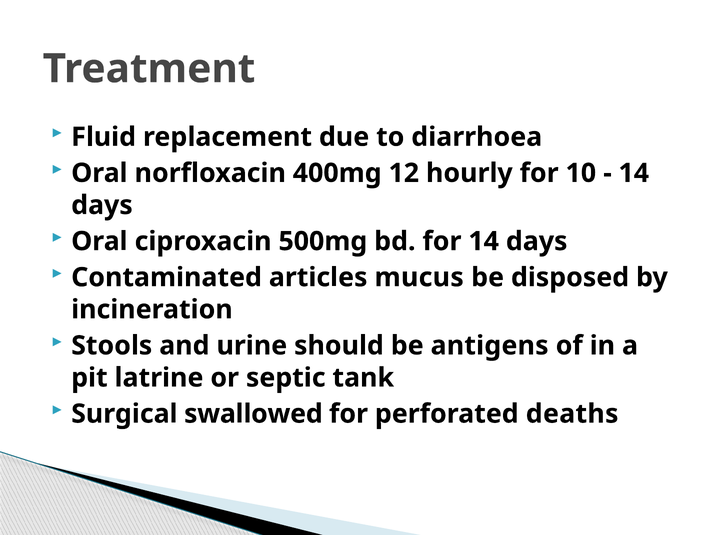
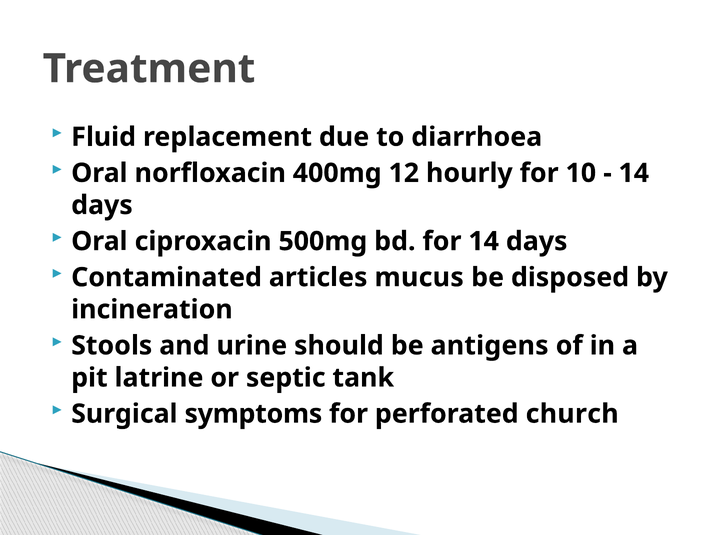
swallowed: swallowed -> symptoms
deaths: deaths -> church
